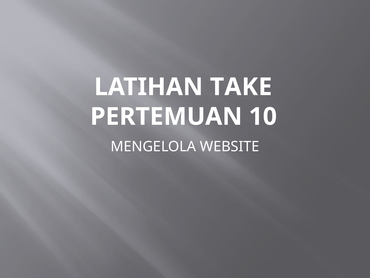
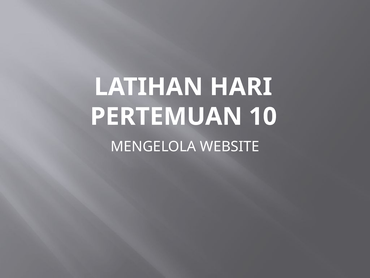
TAKE: TAKE -> HARI
